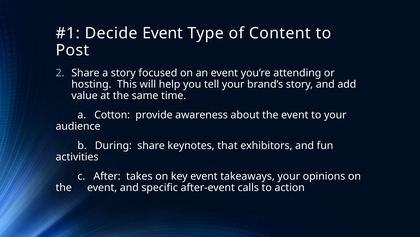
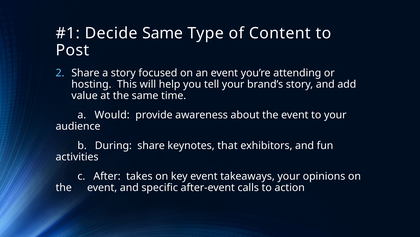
Decide Event: Event -> Same
Cotton: Cotton -> Would
